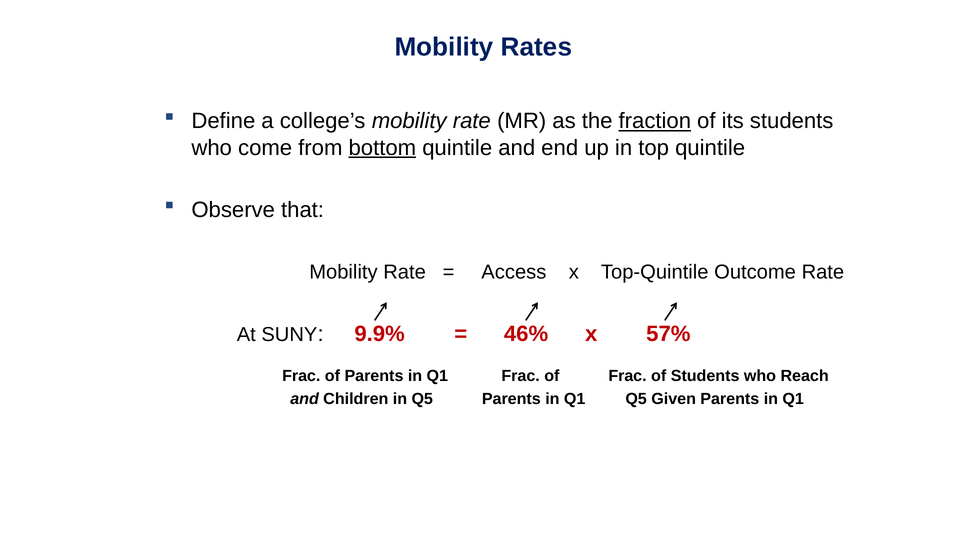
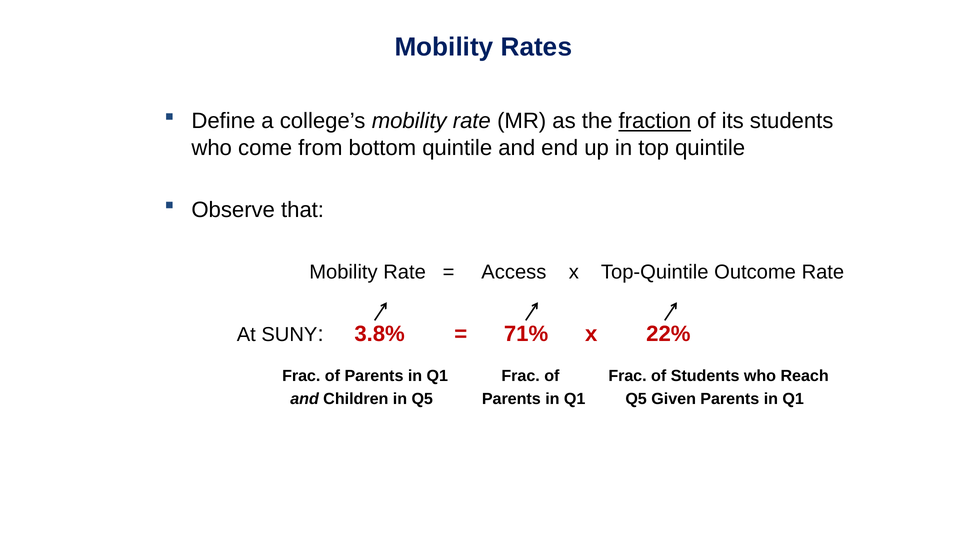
bottom underline: present -> none
9.9%: 9.9% -> 3.8%
46%: 46% -> 71%
57%: 57% -> 22%
